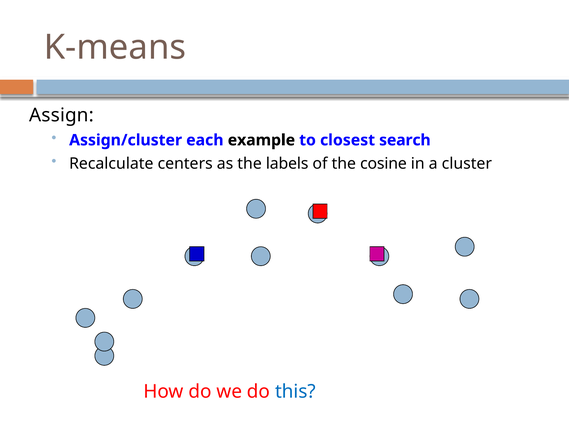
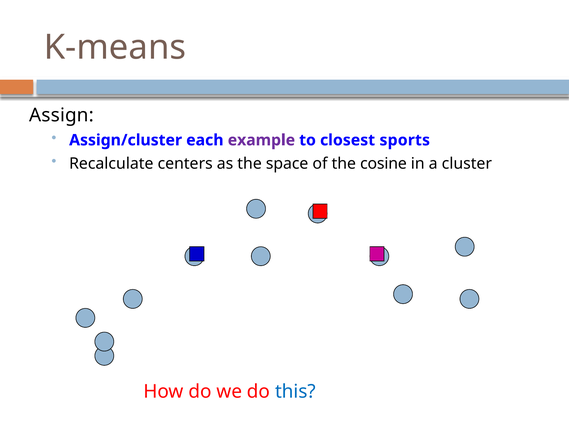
example colour: black -> purple
search: search -> sports
labels: labels -> space
